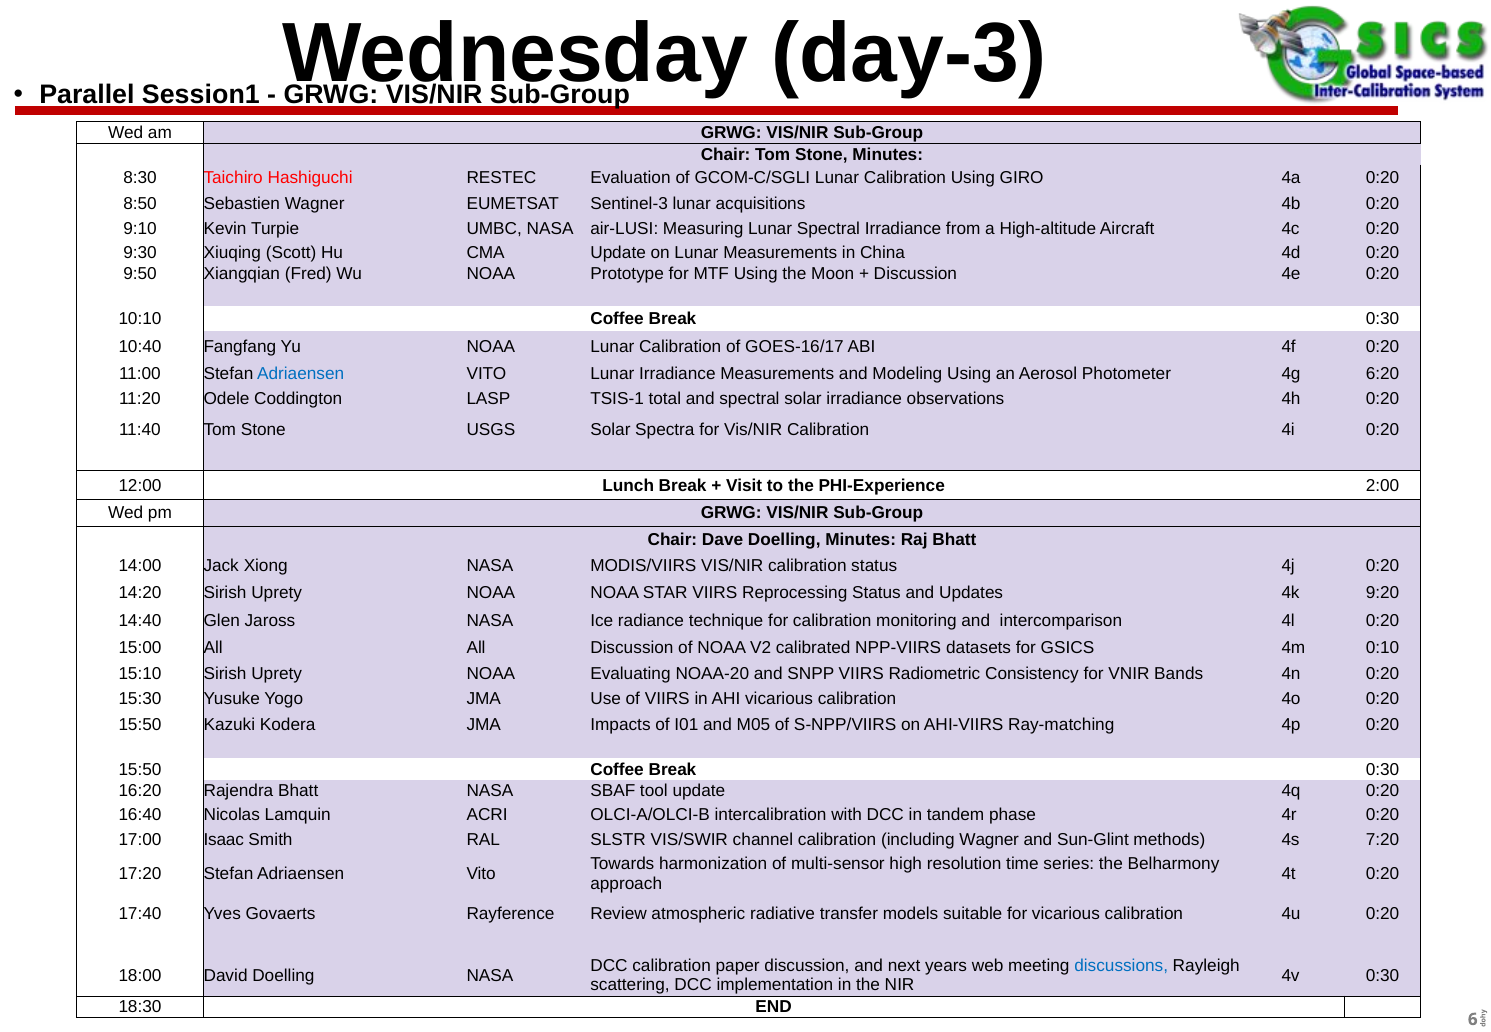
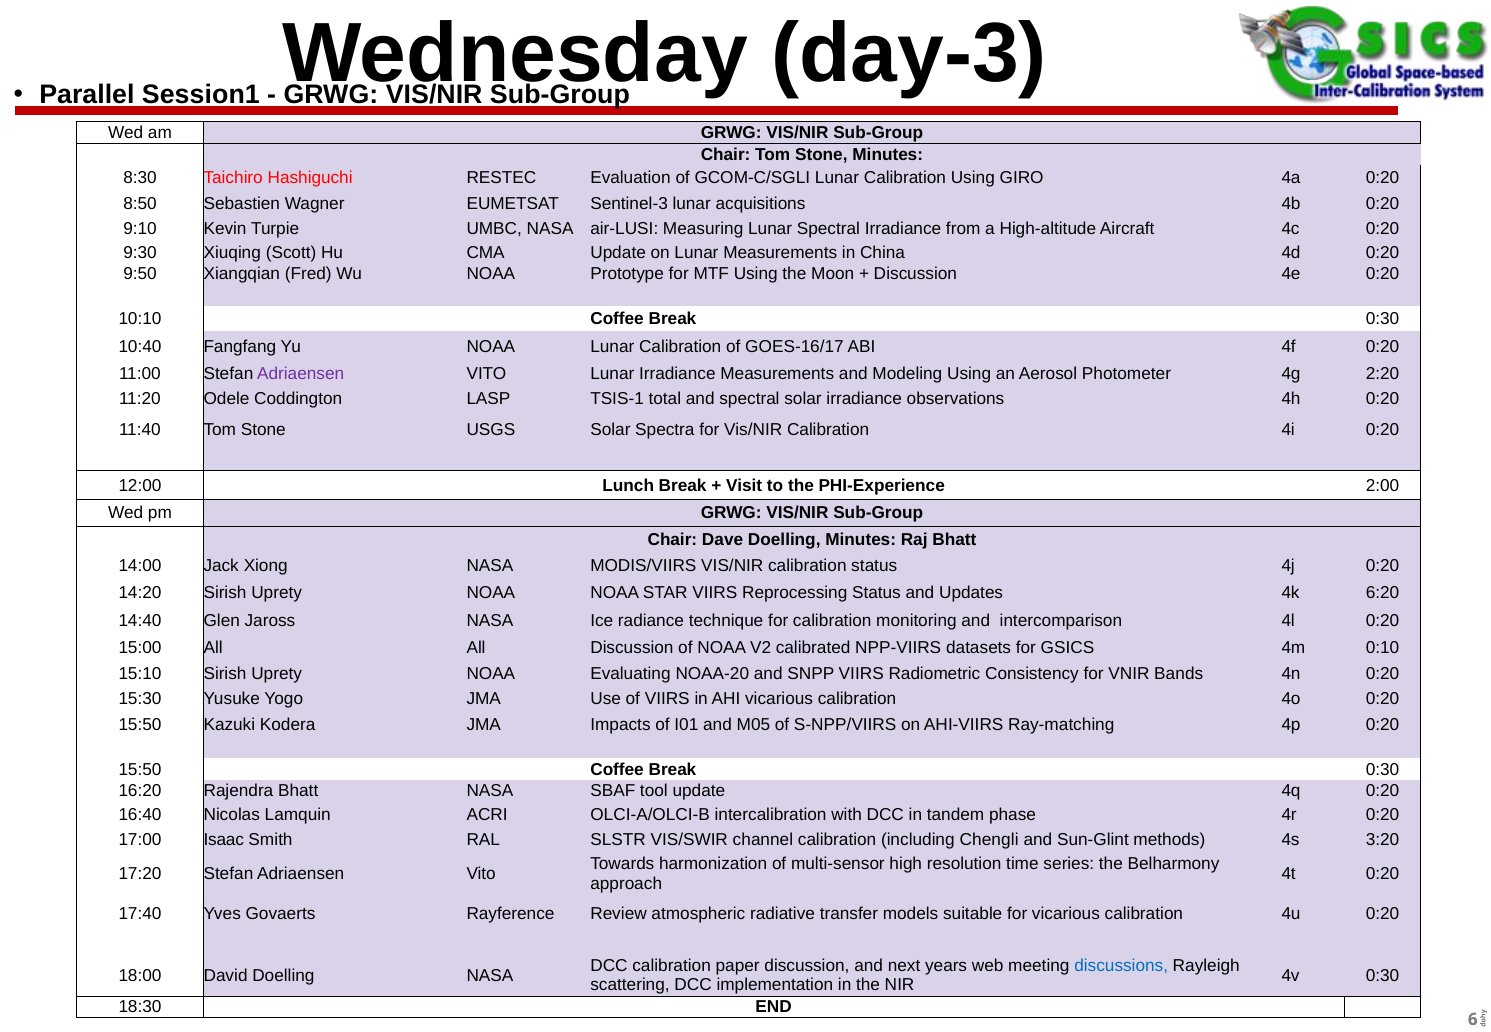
Adriaensen at (301, 374) colour: blue -> purple
6:20: 6:20 -> 2:20
9:20: 9:20 -> 6:20
including Wagner: Wagner -> Chengli
7:20: 7:20 -> 3:20
